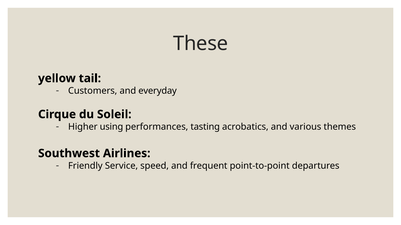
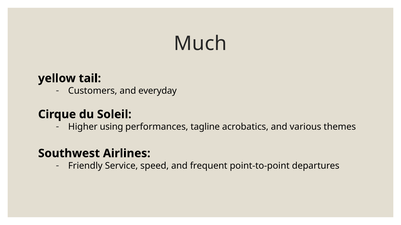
These: These -> Much
tasting: tasting -> tagline
